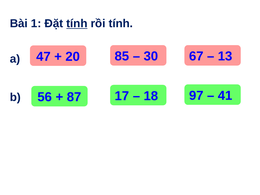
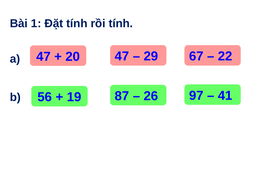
tính at (77, 24) underline: present -> none
a 85: 85 -> 47
30: 30 -> 29
13: 13 -> 22
87: 87 -> 19
17: 17 -> 87
18: 18 -> 26
